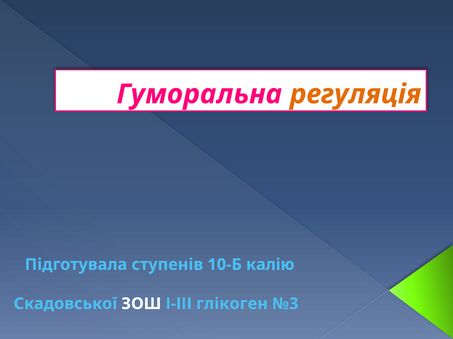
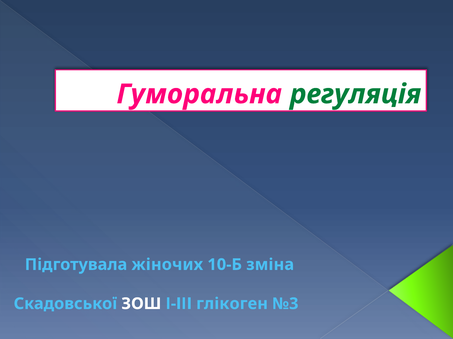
регуляція colour: orange -> green
ступенів: ступенів -> жіночих
калію: калію -> зміна
